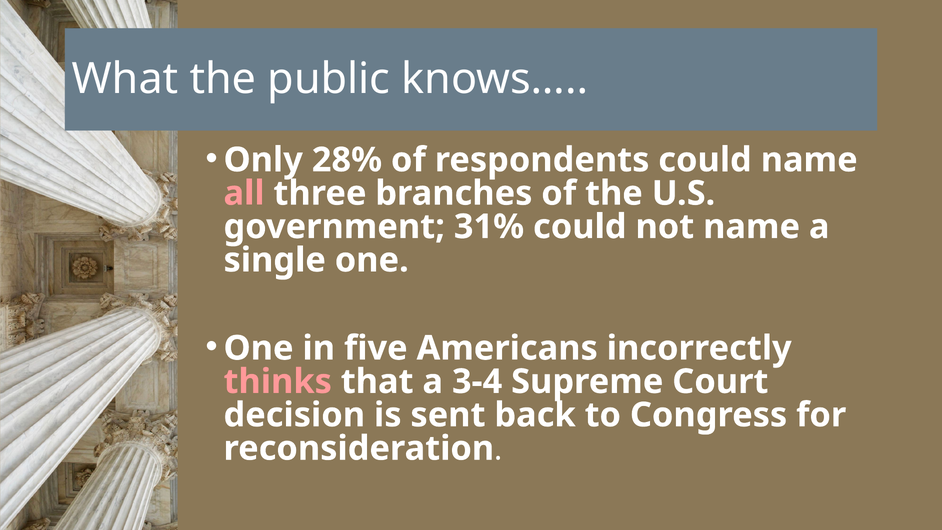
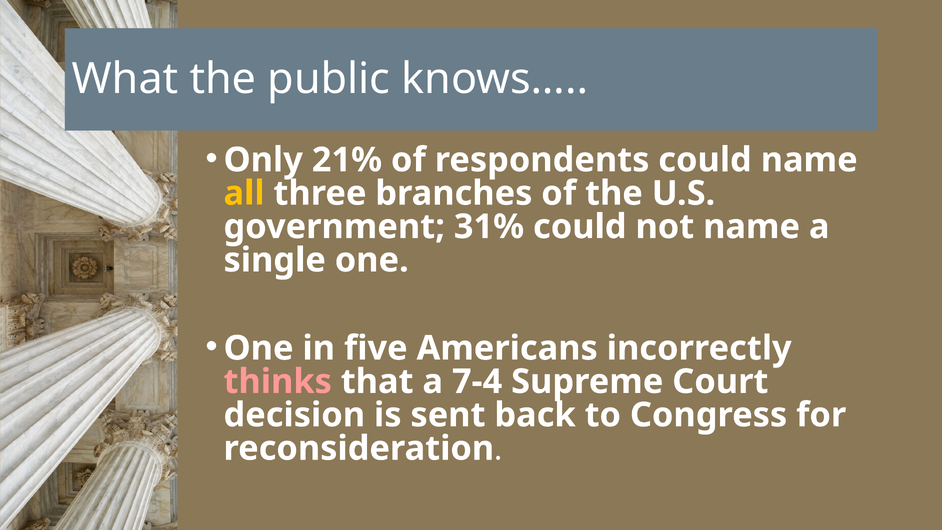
28%: 28% -> 21%
all colour: pink -> yellow
3-4: 3-4 -> 7-4
